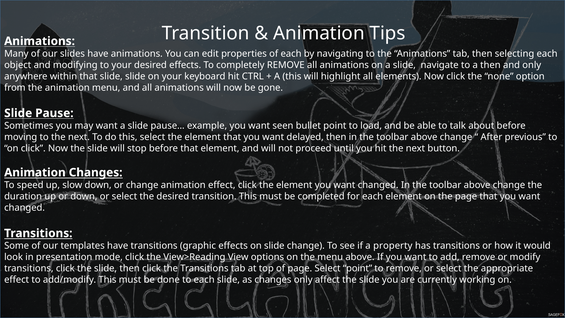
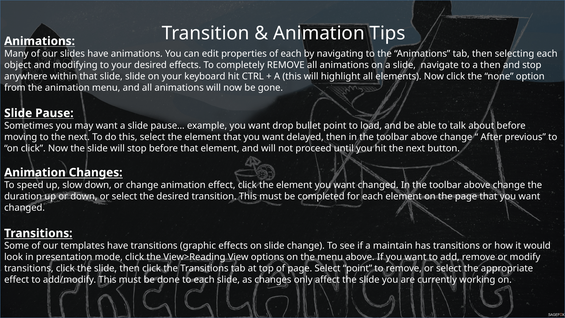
and only: only -> stop
seen: seen -> drop
property: property -> maintain
